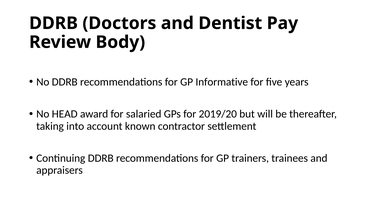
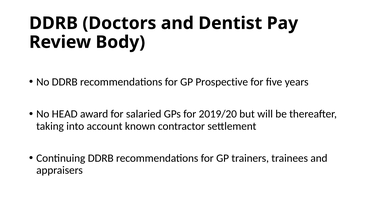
Informative: Informative -> Prospective
